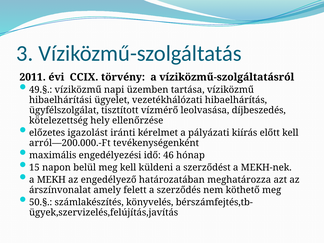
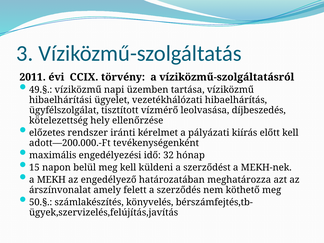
igazolást: igazolást -> rendszer
arról—200.000.-Ft: arról—200.000.-Ft -> adott—200.000.-Ft
46: 46 -> 32
